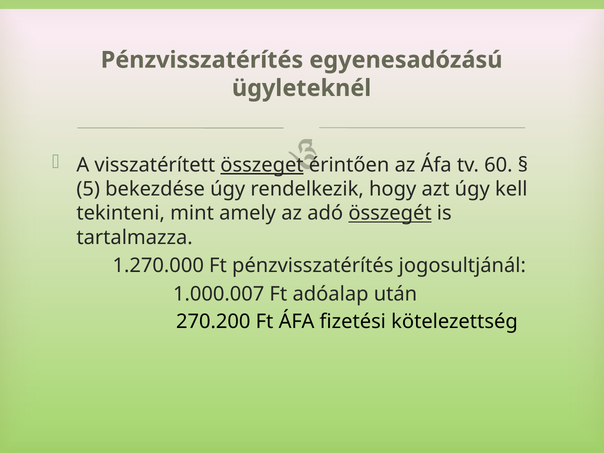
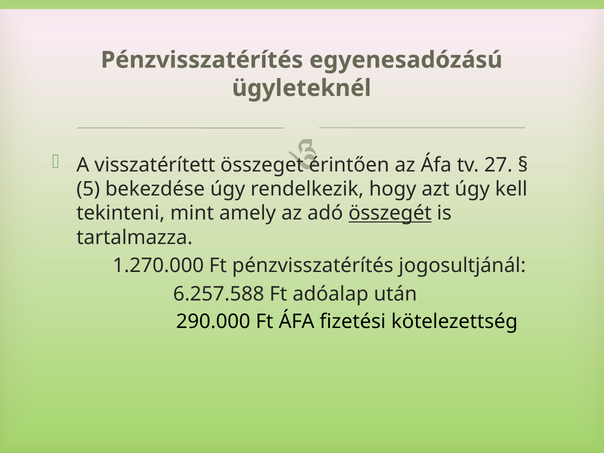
összeget underline: present -> none
60: 60 -> 27
1.000.007: 1.000.007 -> 6.257.588
270.200: 270.200 -> 290.000
